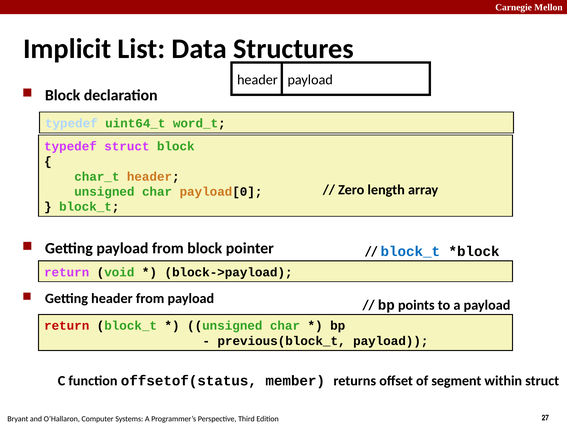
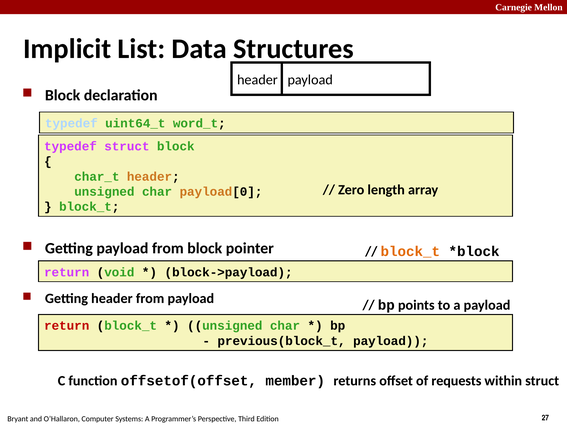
block_t at (410, 251) colour: blue -> orange
offsetof(status: offsetof(status -> offsetof(offset
segment: segment -> requests
